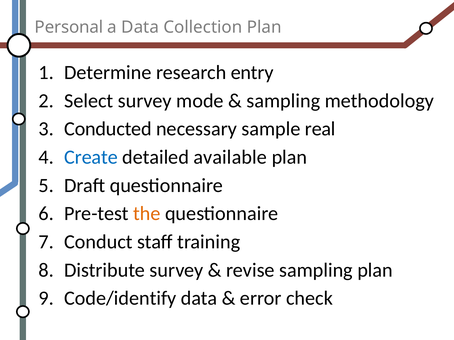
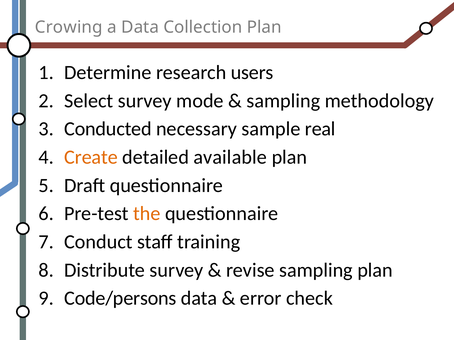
Personal: Personal -> Crowing
entry: entry -> users
Create colour: blue -> orange
Code/identify: Code/identify -> Code/persons
